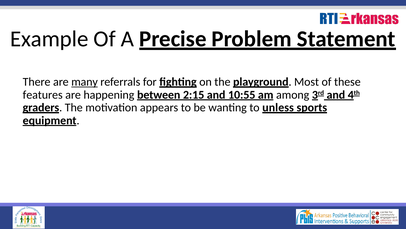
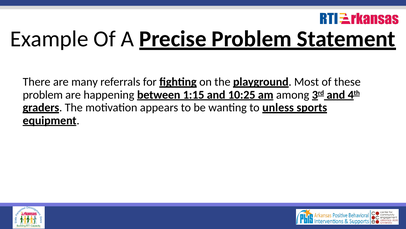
many underline: present -> none
features at (43, 95): features -> problem
2:15: 2:15 -> 1:15
10:55: 10:55 -> 10:25
